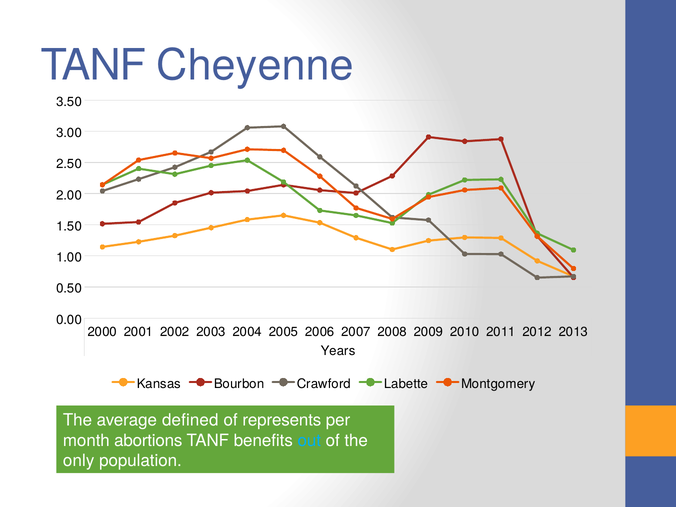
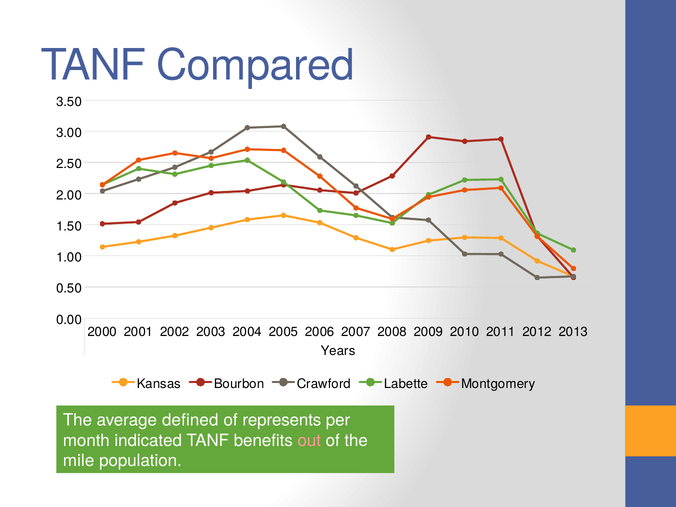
Cheyenne: Cheyenne -> Compared
abortions: abortions -> indicated
out colour: light blue -> pink
only: only -> mile
